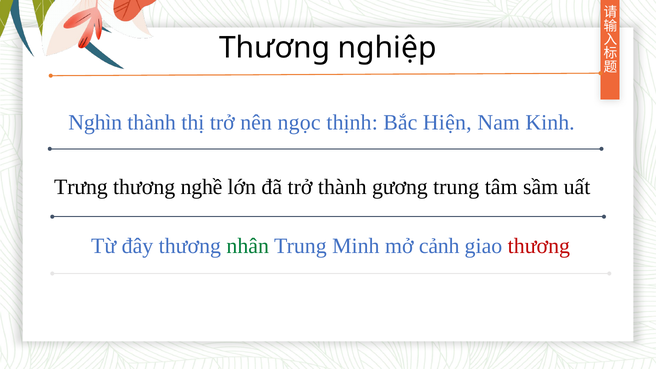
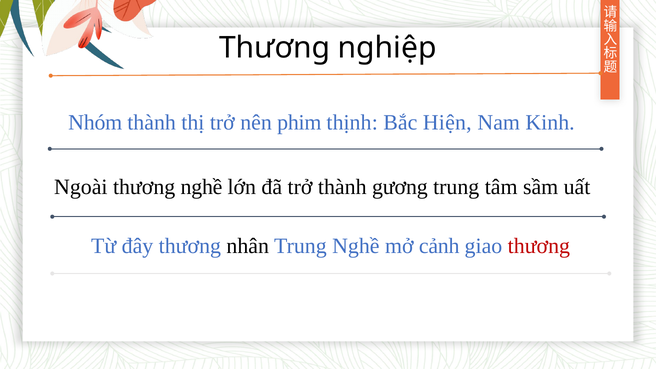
Nghìn: Nghìn -> Nhóm
ngọc: ngọc -> phim
Trưng: Trưng -> Ngoài
nhân colour: green -> black
Trung Minh: Minh -> Nghề
